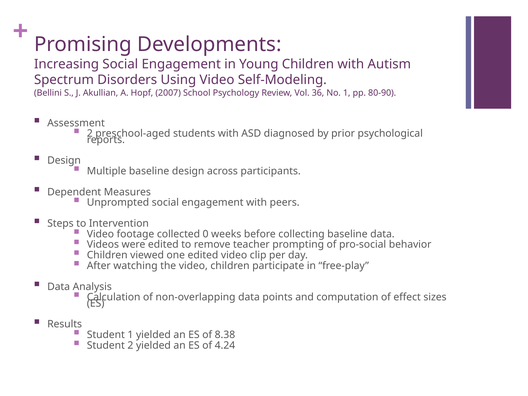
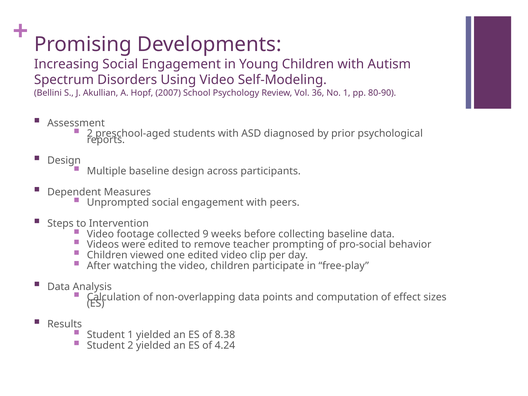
0: 0 -> 9
